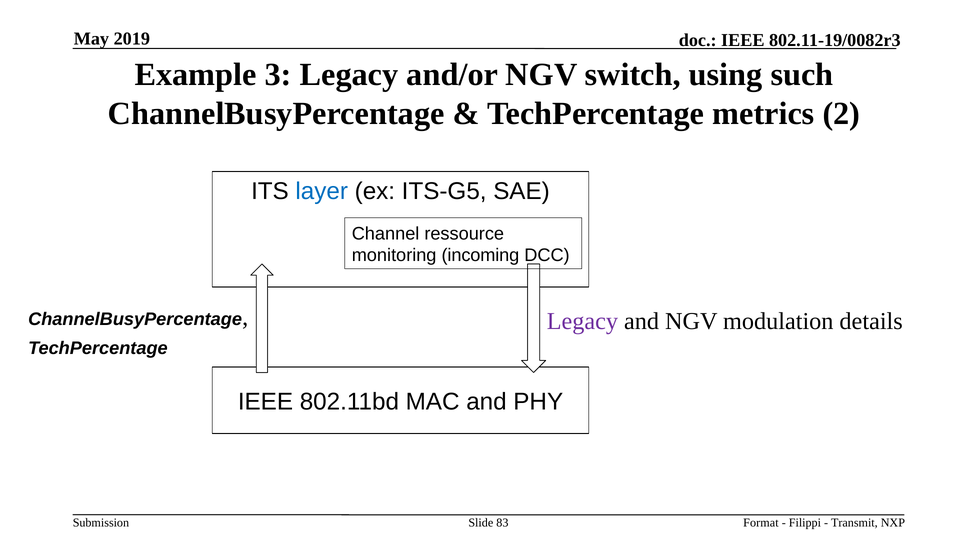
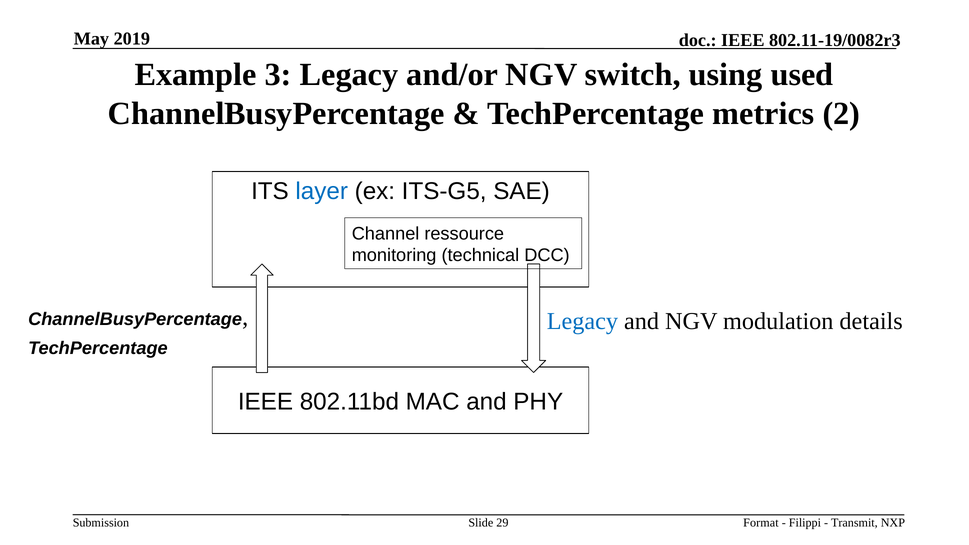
such: such -> used
incoming: incoming -> technical
Legacy at (582, 321) colour: purple -> blue
83: 83 -> 29
